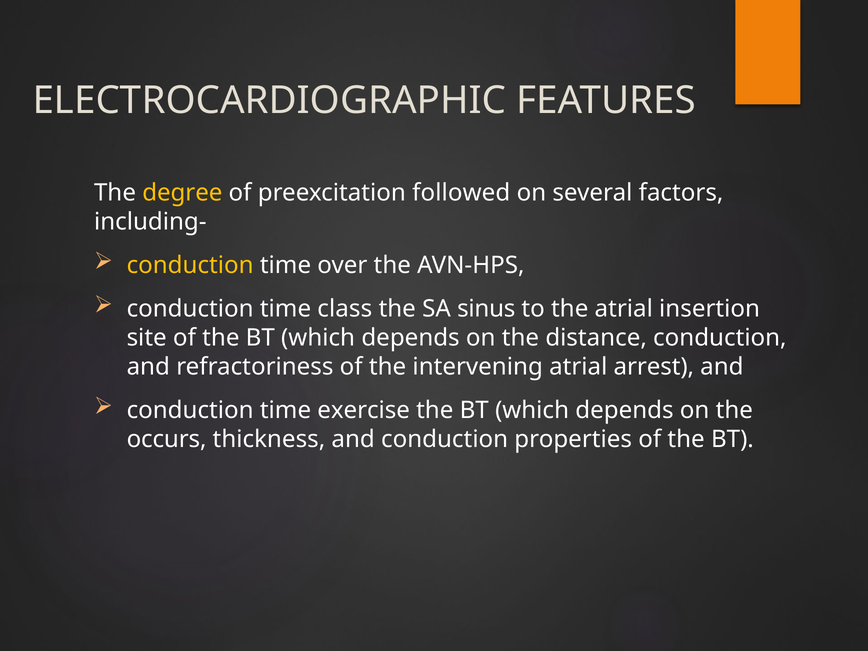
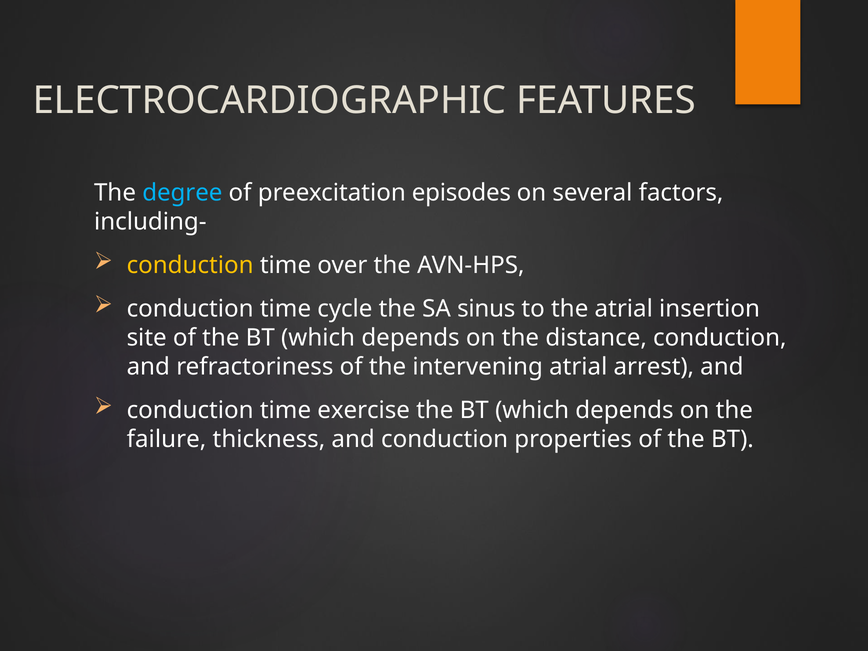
degree colour: yellow -> light blue
followed: followed -> episodes
class: class -> cycle
occurs: occurs -> failure
